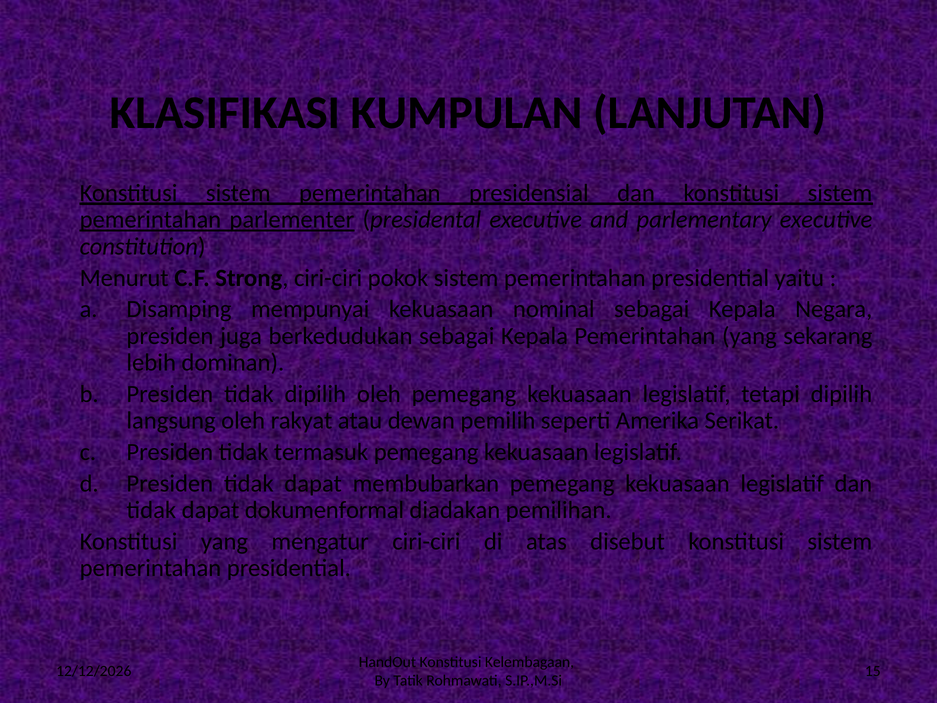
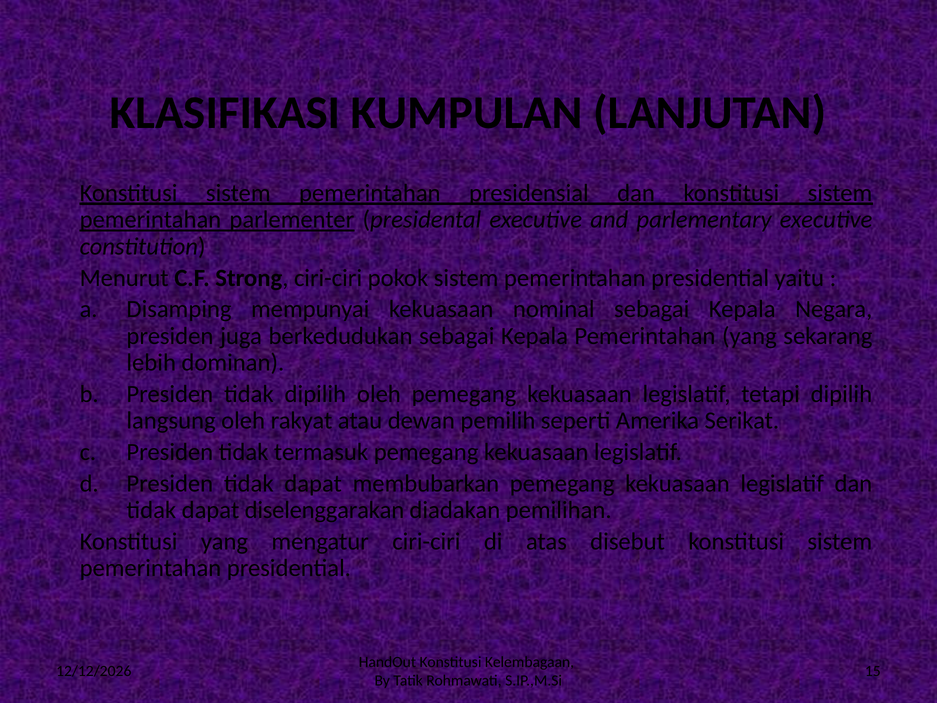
dokumenformal: dokumenformal -> diselenggarakan
